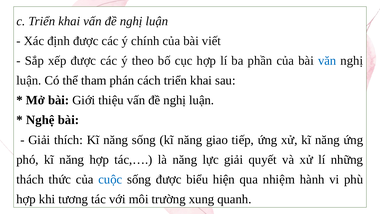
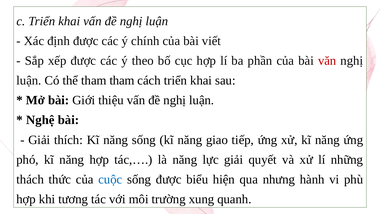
văn colour: blue -> red
tham phán: phán -> tham
nhiệm: nhiệm -> nhưng
